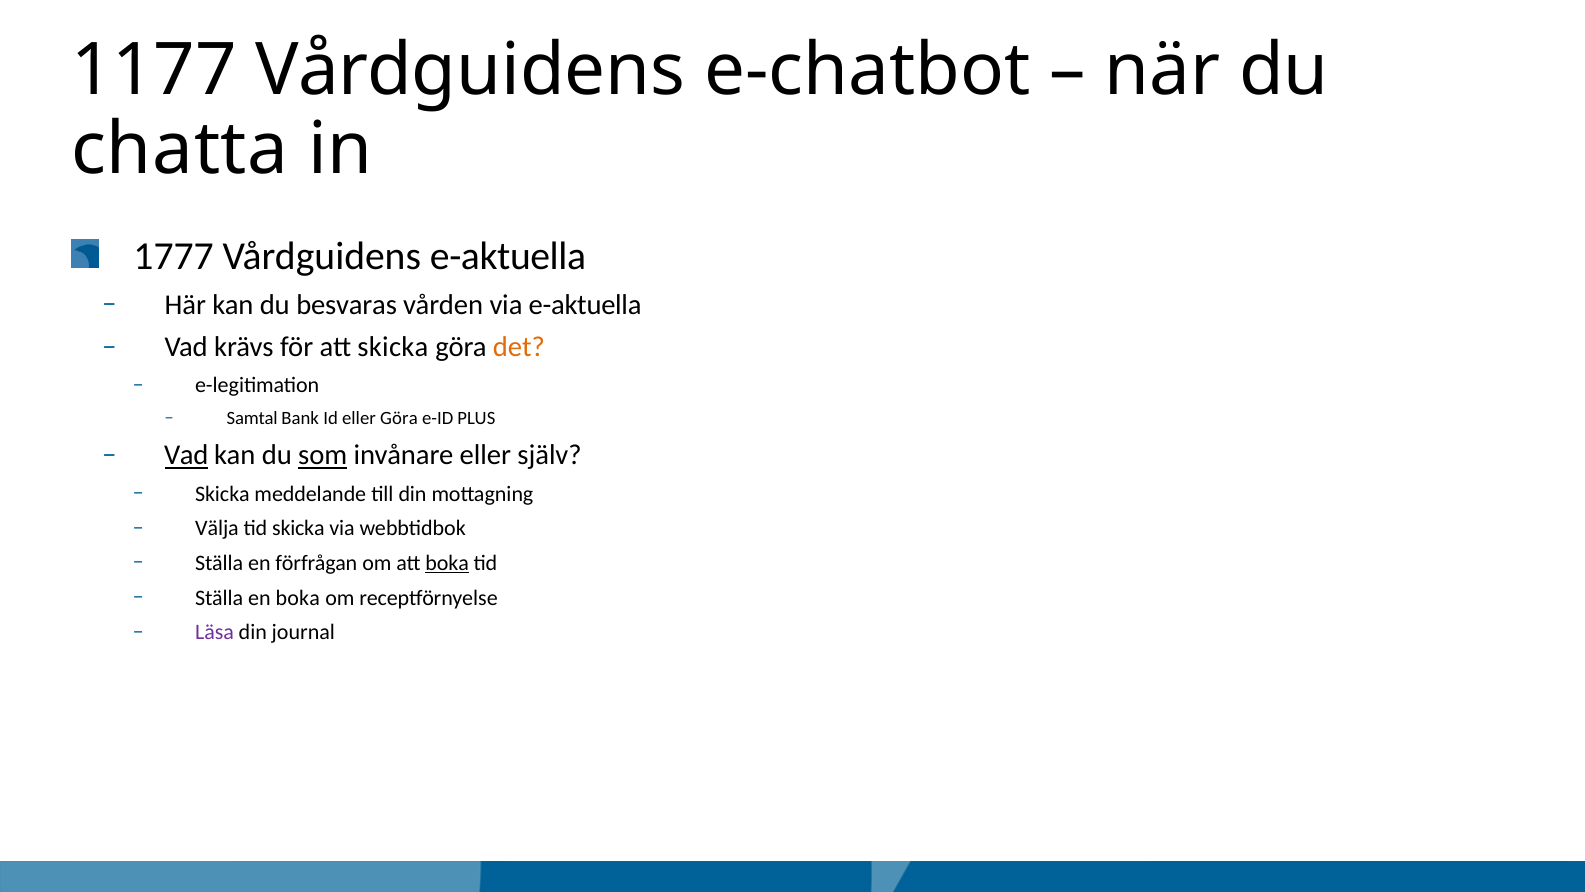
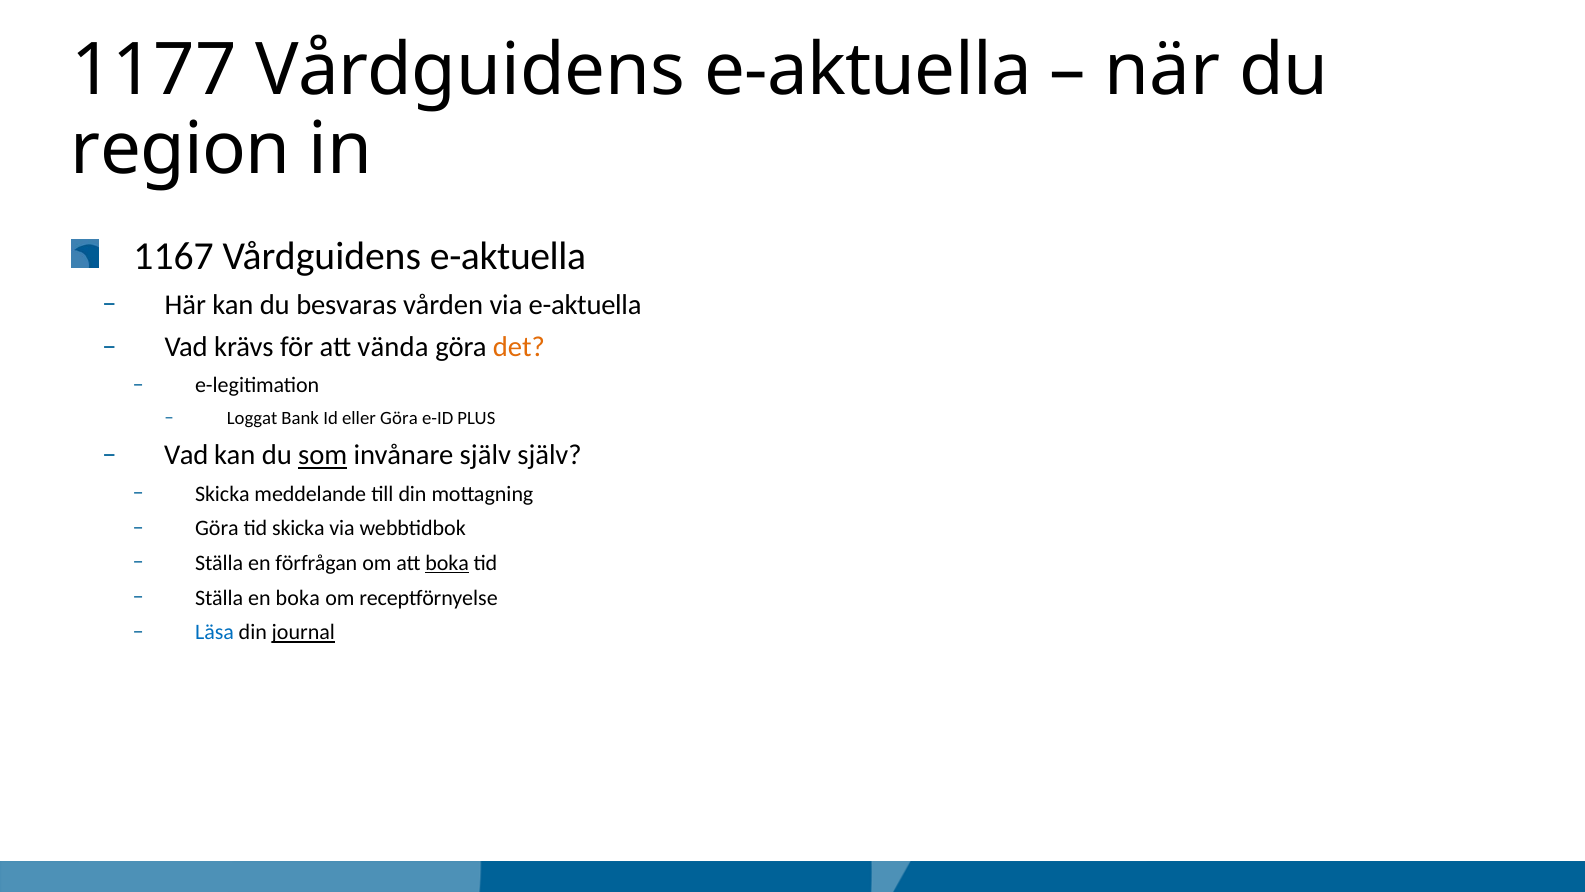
1177 Vårdguidens e-chatbot: e-chatbot -> e-aktuella
chatta: chatta -> region
1777: 1777 -> 1167
att skicka: skicka -> vända
Samtal: Samtal -> Loggat
Vad at (186, 455) underline: present -> none
invånare eller: eller -> själv
Välja at (217, 528): Välja -> Göra
Läsa colour: purple -> blue
journal underline: none -> present
